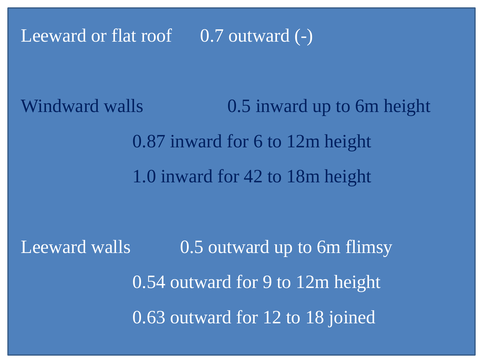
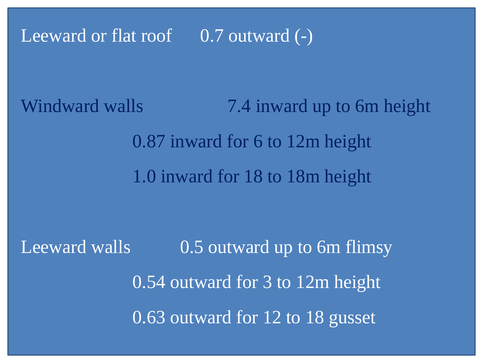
Windward walls 0.5: 0.5 -> 7.4
for 42: 42 -> 18
9: 9 -> 3
joined: joined -> gusset
